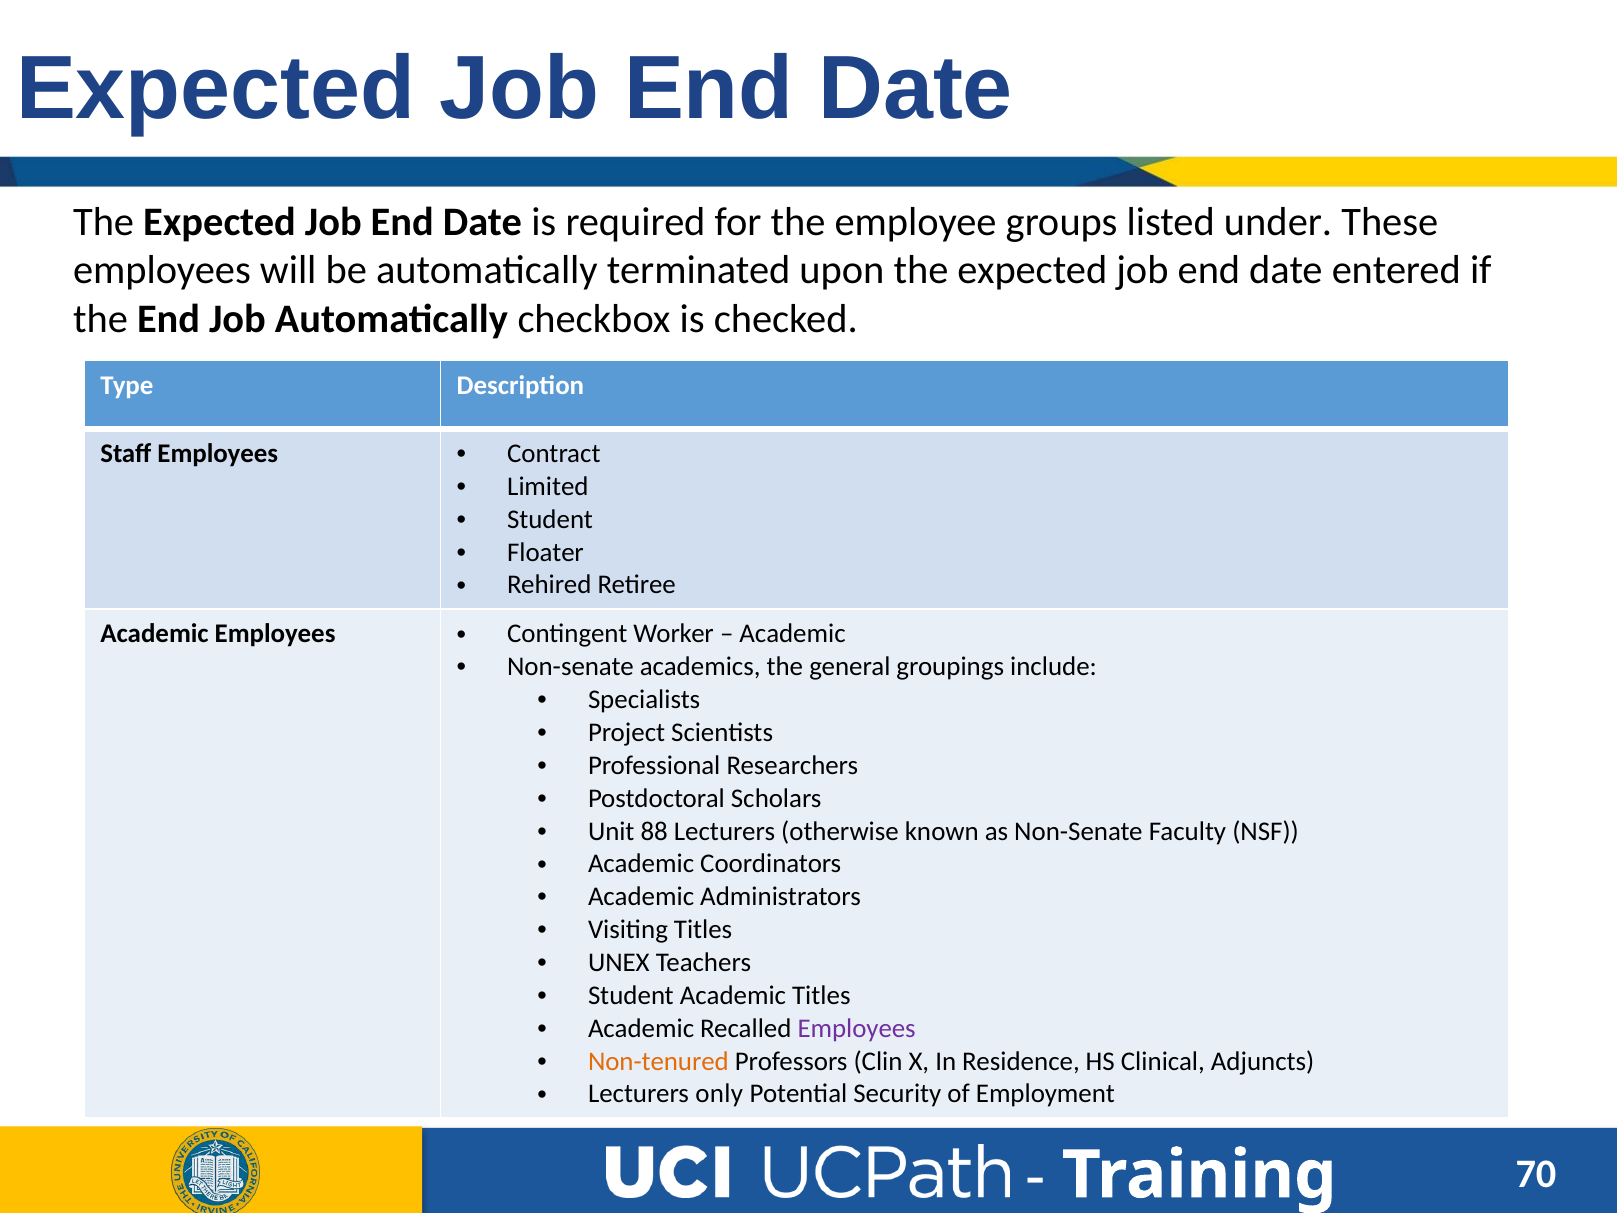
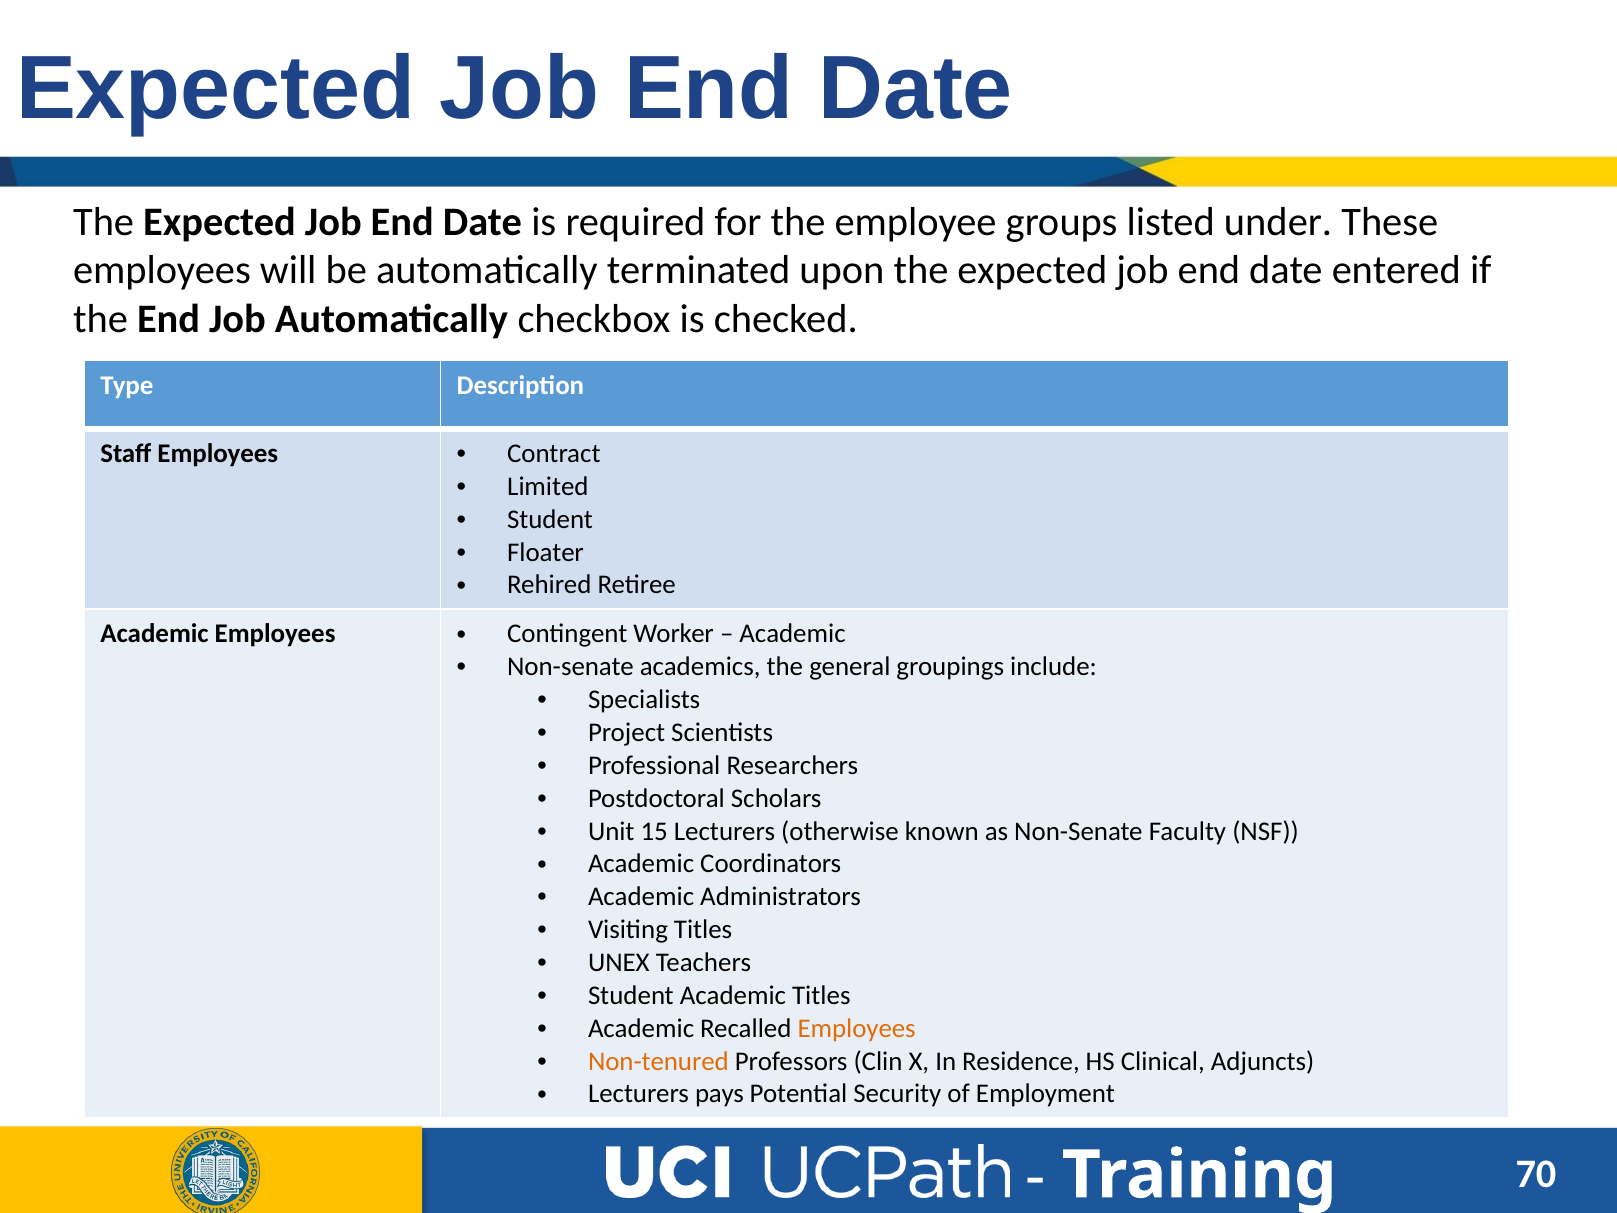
88: 88 -> 15
Employees at (857, 1028) colour: purple -> orange
only: only -> pays
